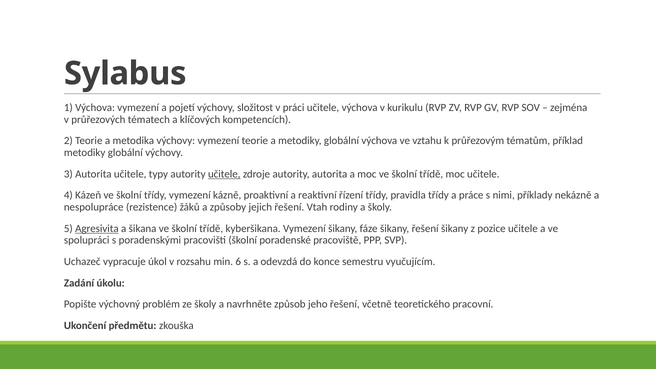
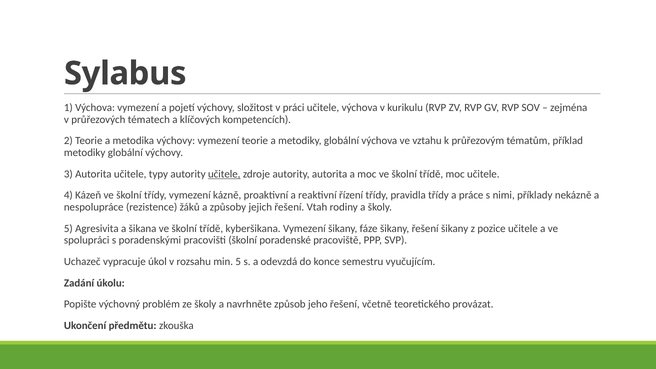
Agresivita underline: present -> none
min 6: 6 -> 5
pracovní: pracovní -> provázat
